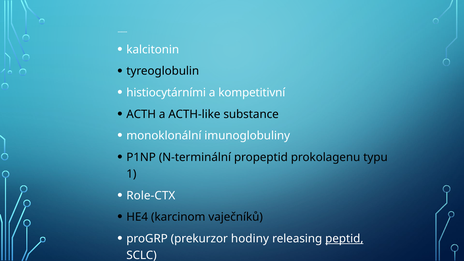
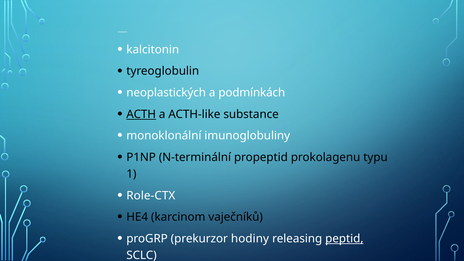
histiocytárními: histiocytárními -> neoplastických
kompetitivní: kompetitivní -> podmínkách
ACTH underline: none -> present
